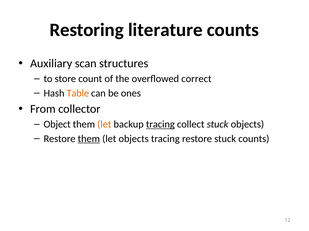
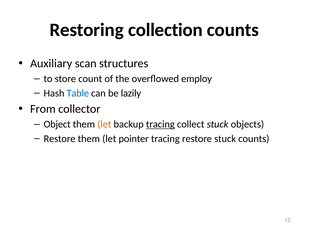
literature: literature -> collection
correct: correct -> employ
Table colour: orange -> blue
ones: ones -> lazily
them at (89, 139) underline: present -> none
let objects: objects -> pointer
